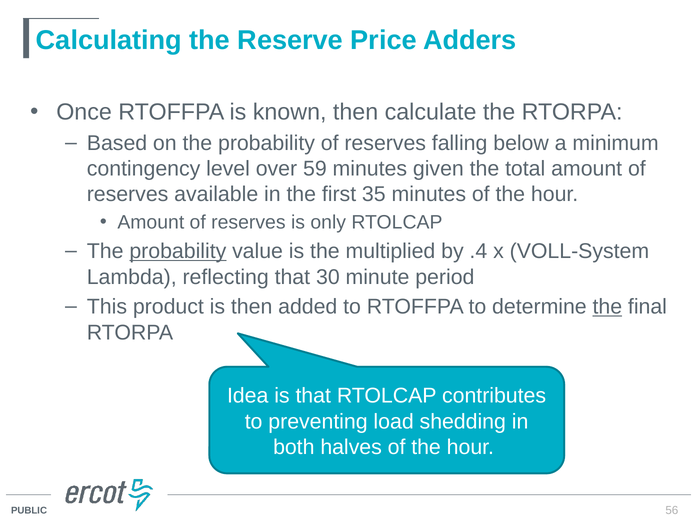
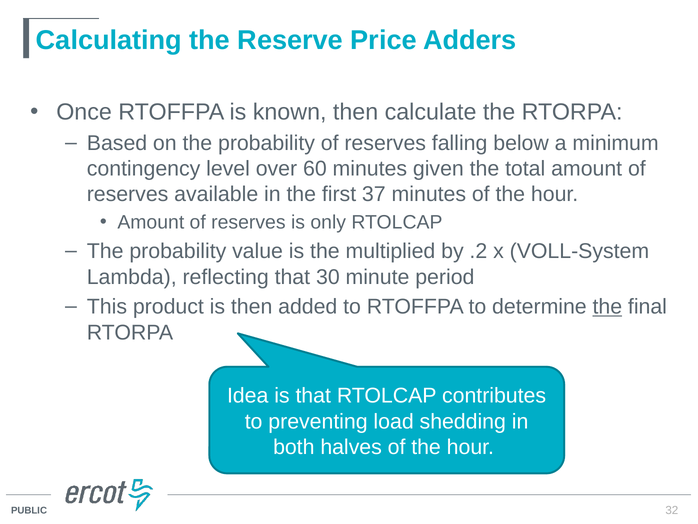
59: 59 -> 60
35: 35 -> 37
probability at (178, 251) underline: present -> none
.4: .4 -> .2
56: 56 -> 32
